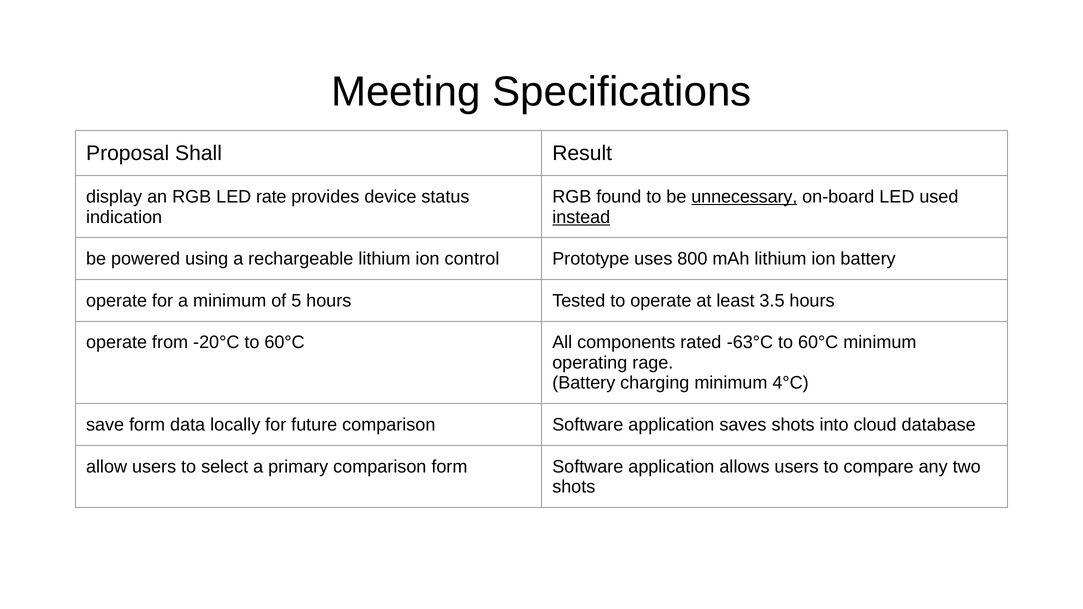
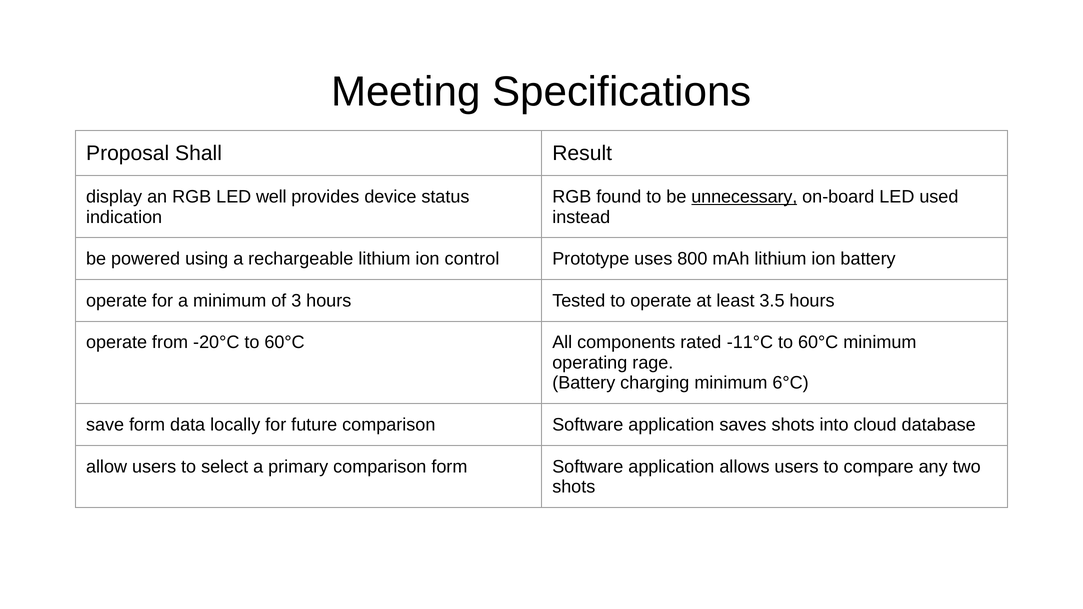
rate: rate -> well
instead underline: present -> none
5: 5 -> 3
-63°C: -63°C -> -11°C
4°C: 4°C -> 6°C
